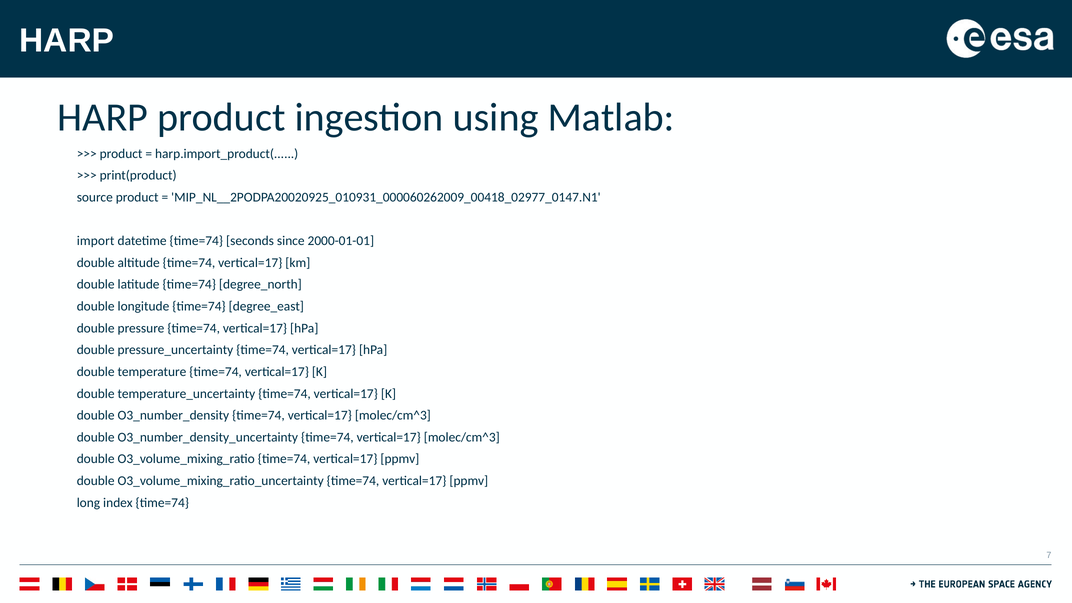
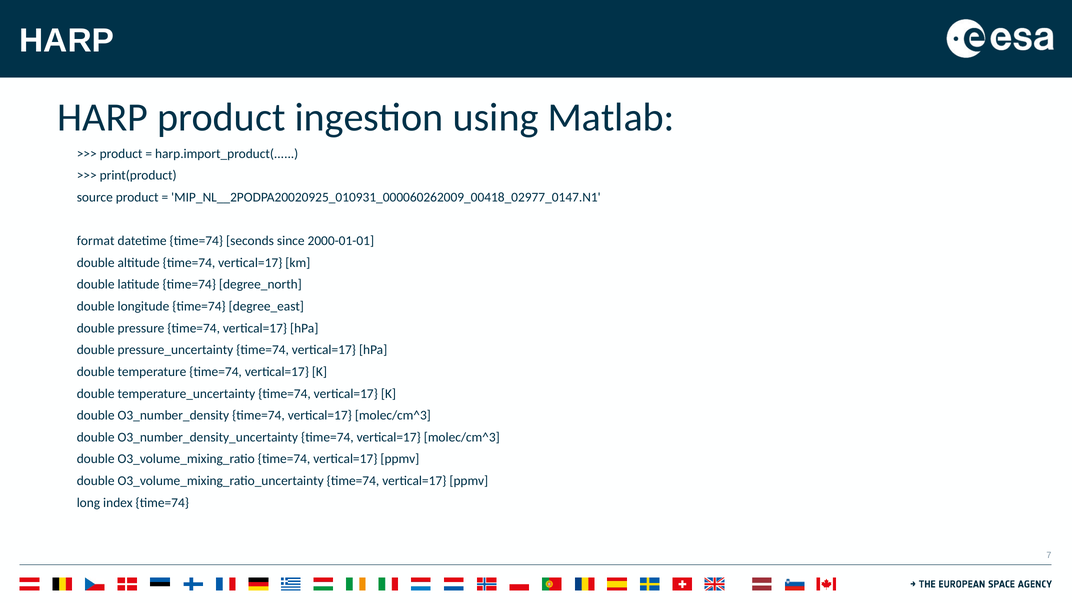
import: import -> format
